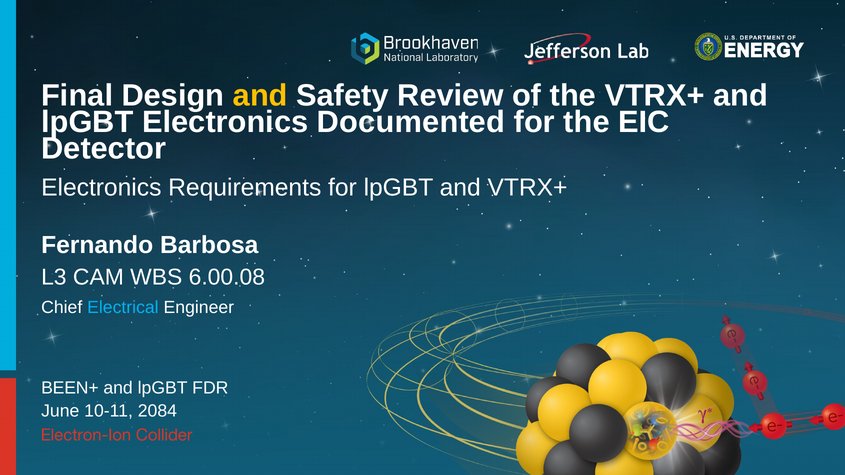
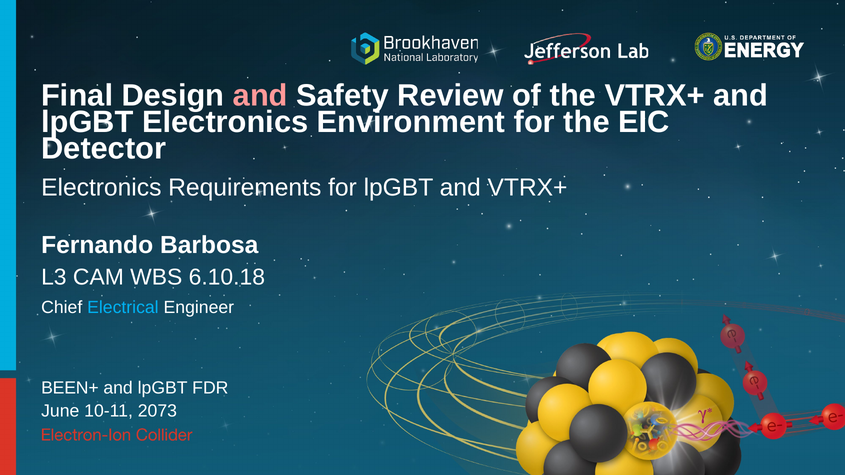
and at (260, 96) colour: yellow -> pink
Documented: Documented -> Environment
6.00.08: 6.00.08 -> 6.10.18
2084: 2084 -> 2073
